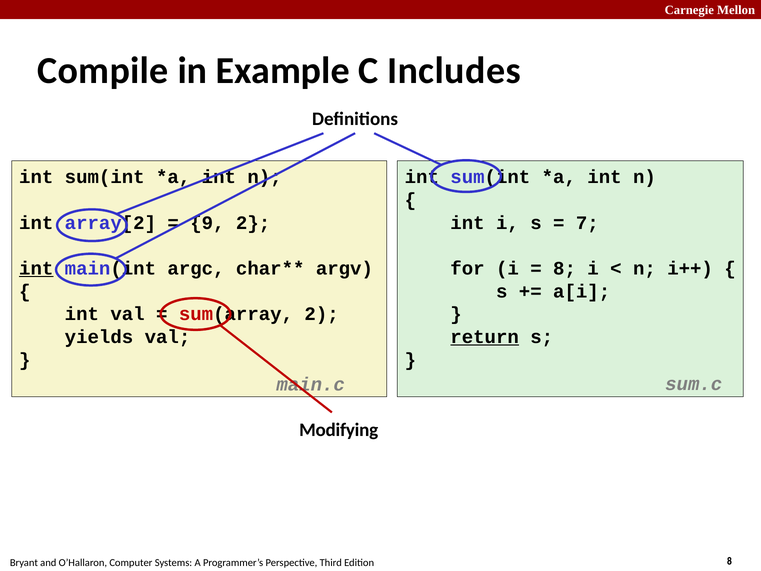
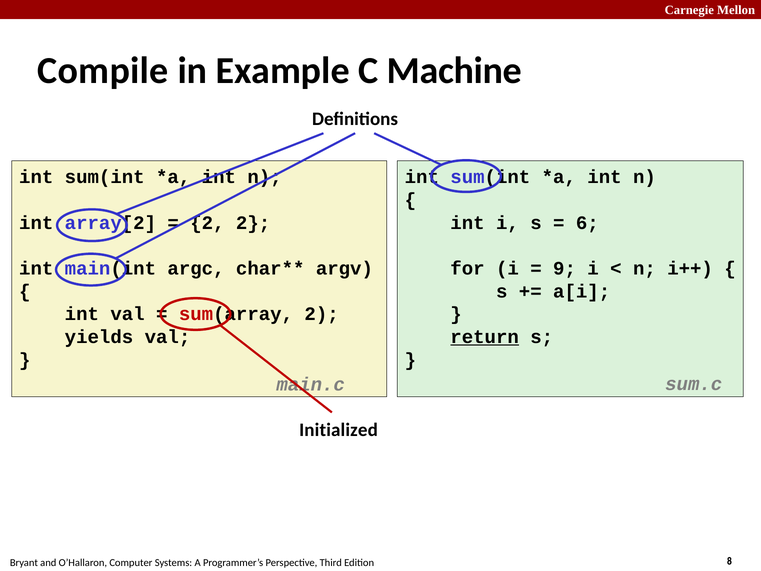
Includes: Includes -> Machine
9 at (207, 223): 9 -> 2
7: 7 -> 6
int at (36, 268) underline: present -> none
8 at (565, 268): 8 -> 9
Modifying: Modifying -> Initialized
